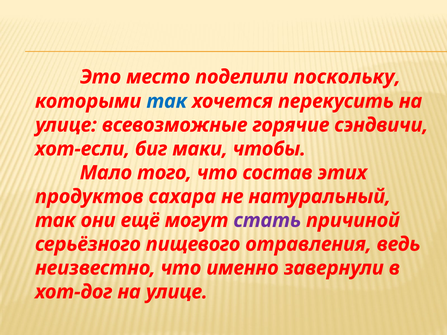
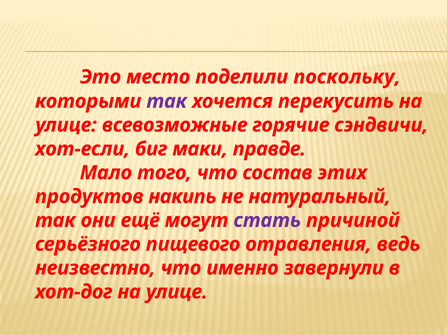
так at (167, 101) colour: blue -> purple
чтобы: чтобы -> правде
сахара: сахара -> накипь
